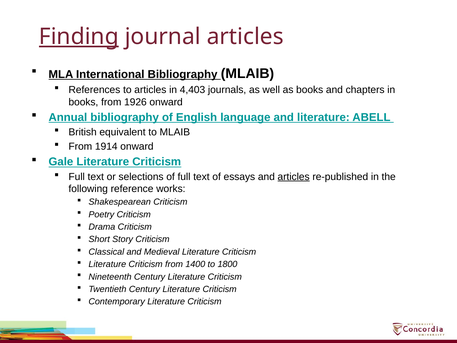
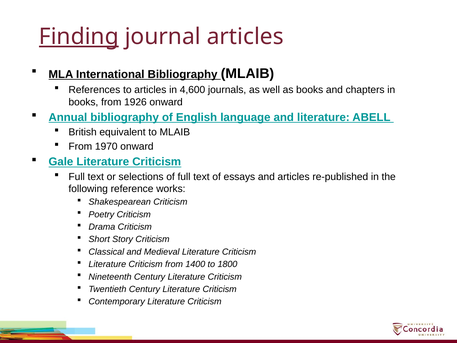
4,403: 4,403 -> 4,600
1914: 1914 -> 1970
articles at (294, 177) underline: present -> none
